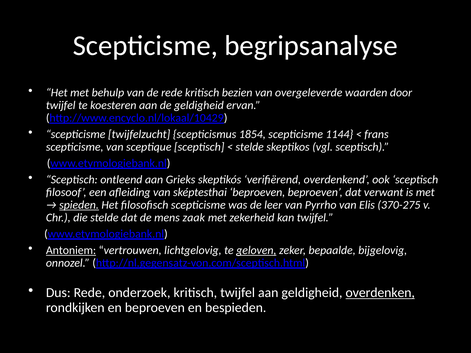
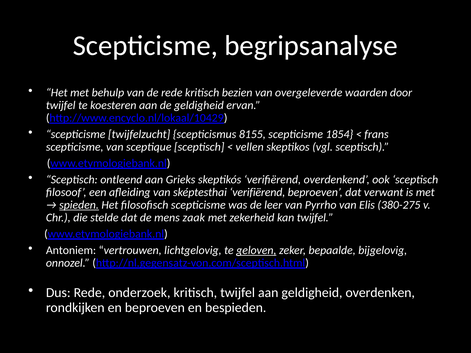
1854: 1854 -> 8155
1144: 1144 -> 1854
stelde at (250, 147): stelde -> vellen
sképtesthai beproeven: beproeven -> verifiërend
370-275: 370-275 -> 380-275
Antoniem underline: present -> none
overdenken underline: present -> none
